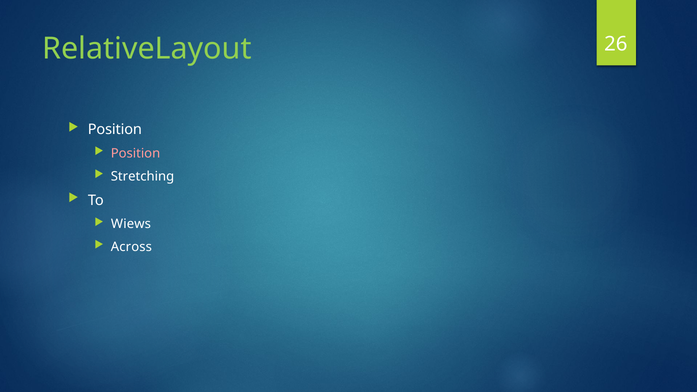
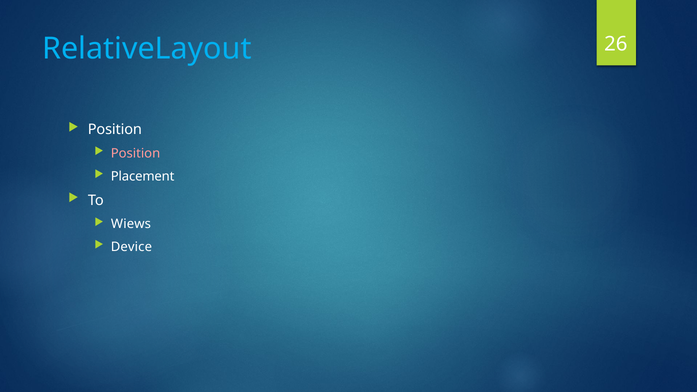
RelativeLayout colour: light green -> light blue
Stretching: Stretching -> Placement
Across: Across -> Device
